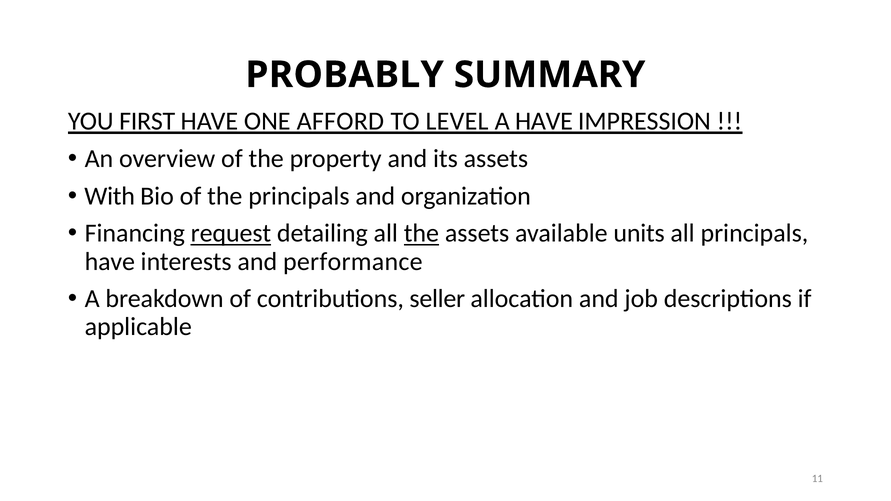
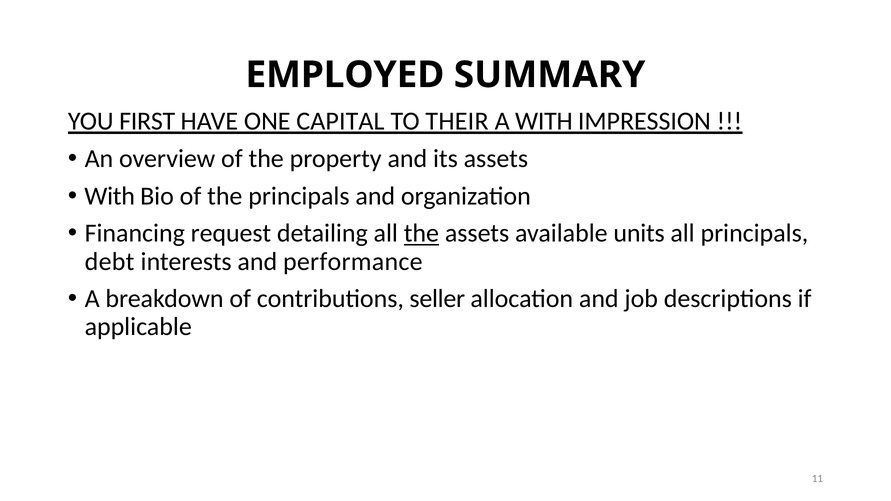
PROBABLY: PROBABLY -> EMPLOYED
AFFORD: AFFORD -> CAPITAL
LEVEL: LEVEL -> THEIR
A HAVE: HAVE -> WITH
request underline: present -> none
have at (110, 262): have -> debt
